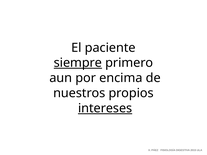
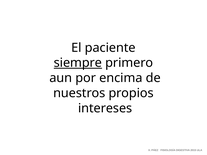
intereses underline: present -> none
